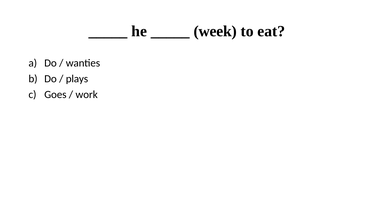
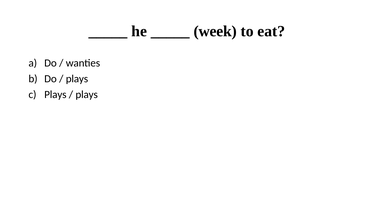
Goes at (55, 95): Goes -> Plays
work at (87, 95): work -> plays
